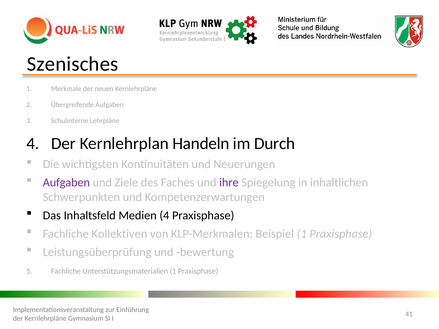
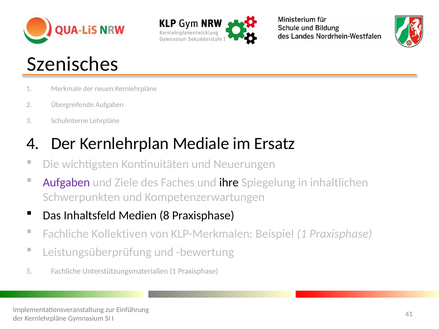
Handeln: Handeln -> Mediale
Durch: Durch -> Ersatz
ihre colour: purple -> black
Medien 4: 4 -> 8
